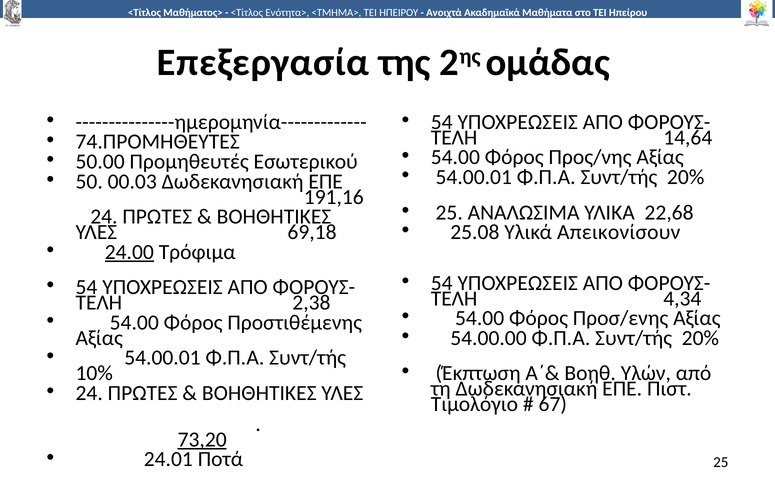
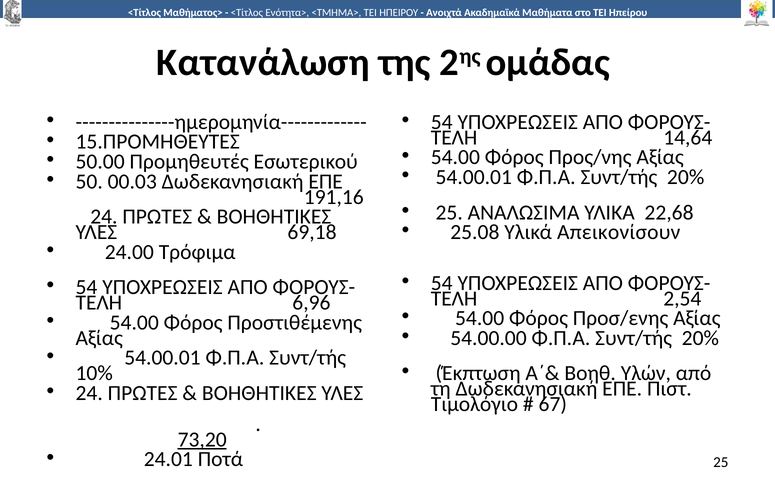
Επεξεργασία: Επεξεργασία -> Κατανάλωση
74.ΠΡΟΜΗΘΕΥΤΕΣ: 74.ΠΡΟΜΗΘΕΥΤΕΣ -> 15.ΠΡΟΜΗΘΕΥΤΕΣ
24.00 underline: present -> none
4,34: 4,34 -> 2,54
2,38: 2,38 -> 6,96
